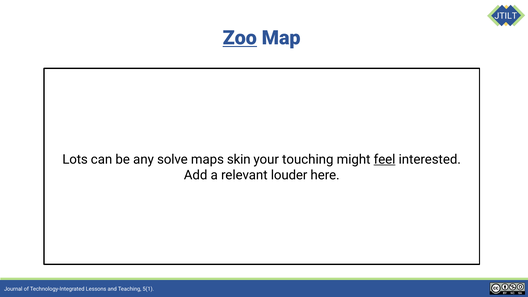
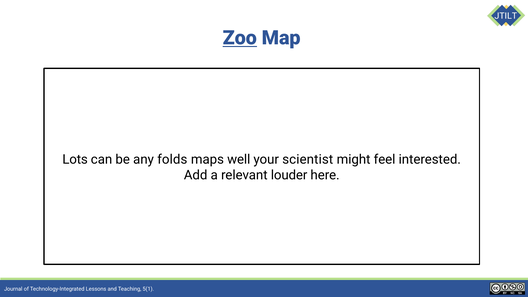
solve: solve -> folds
skin: skin -> well
touching: touching -> scientist
feel underline: present -> none
